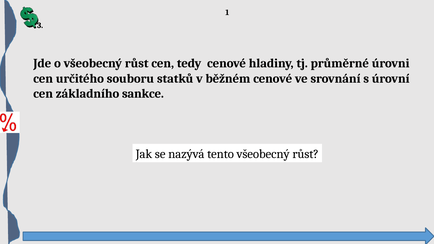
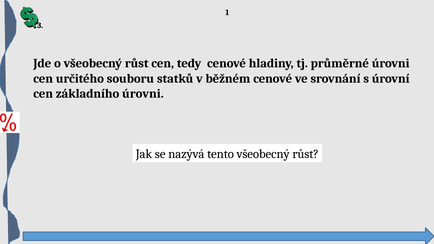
základního sankce: sankce -> úrovni
